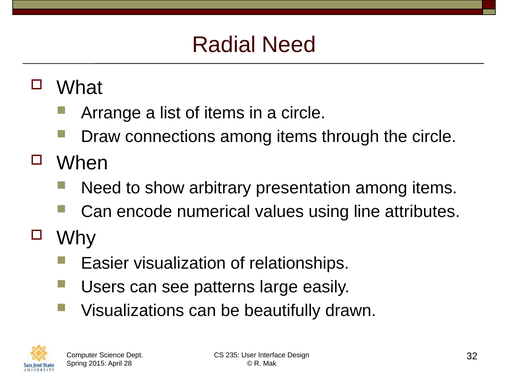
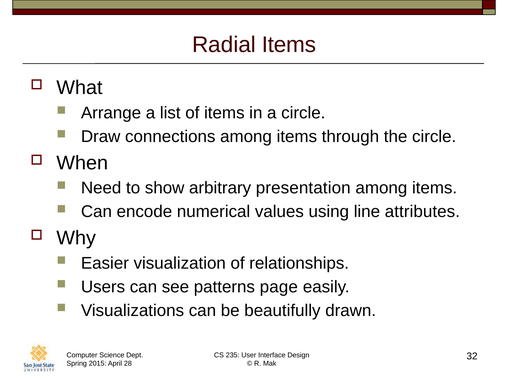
Radial Need: Need -> Items
large: large -> page
